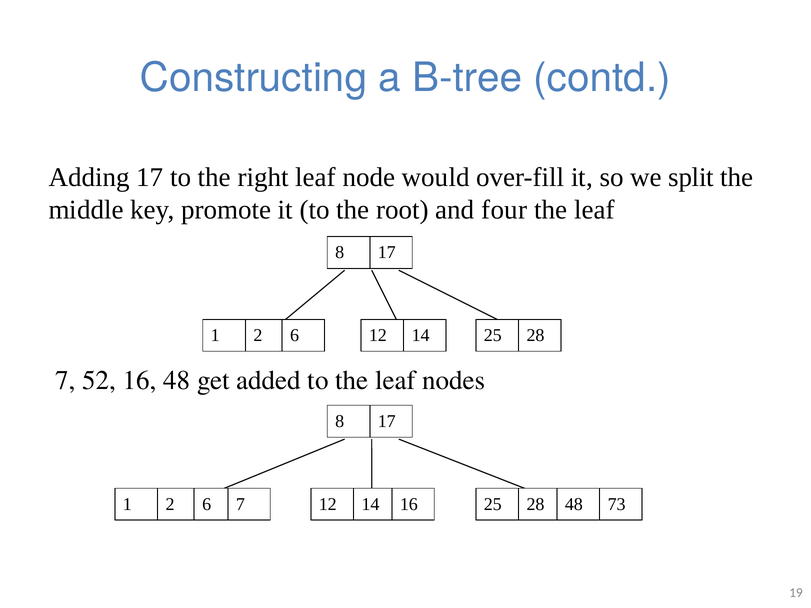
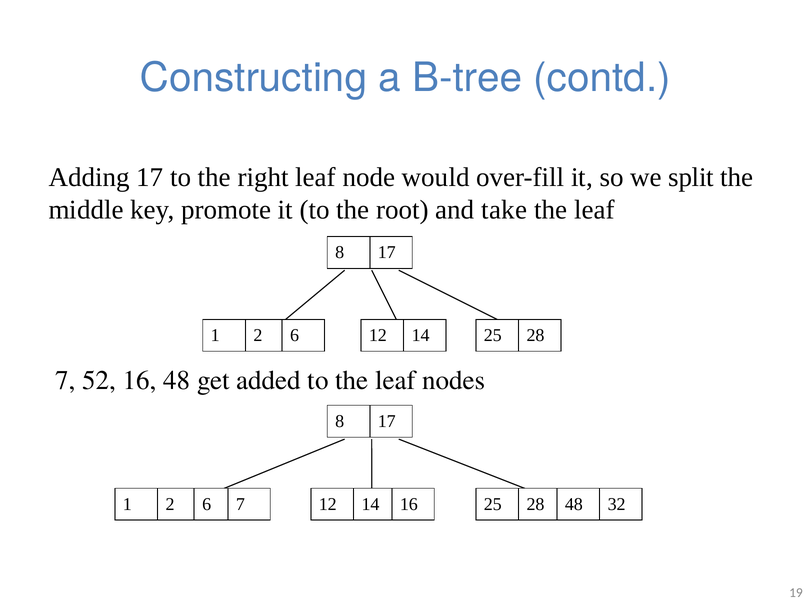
four: four -> take
73: 73 -> 32
